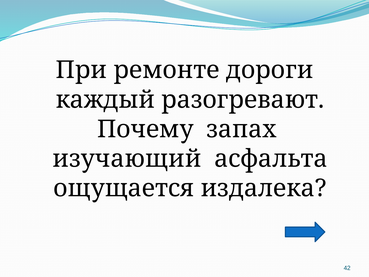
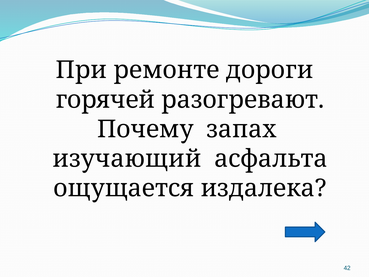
каждый: каждый -> горячей
